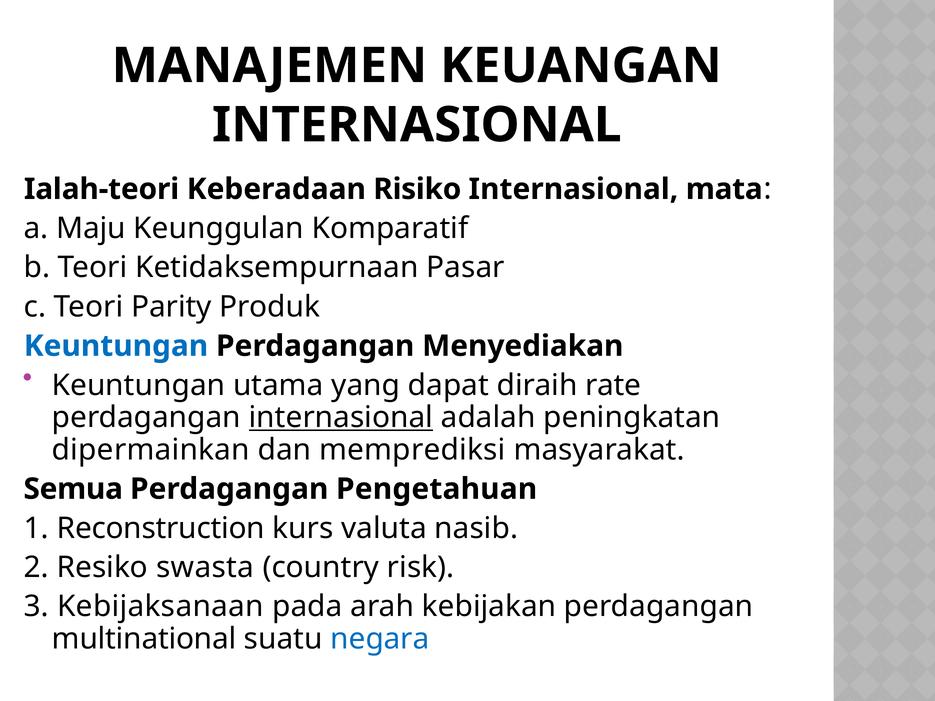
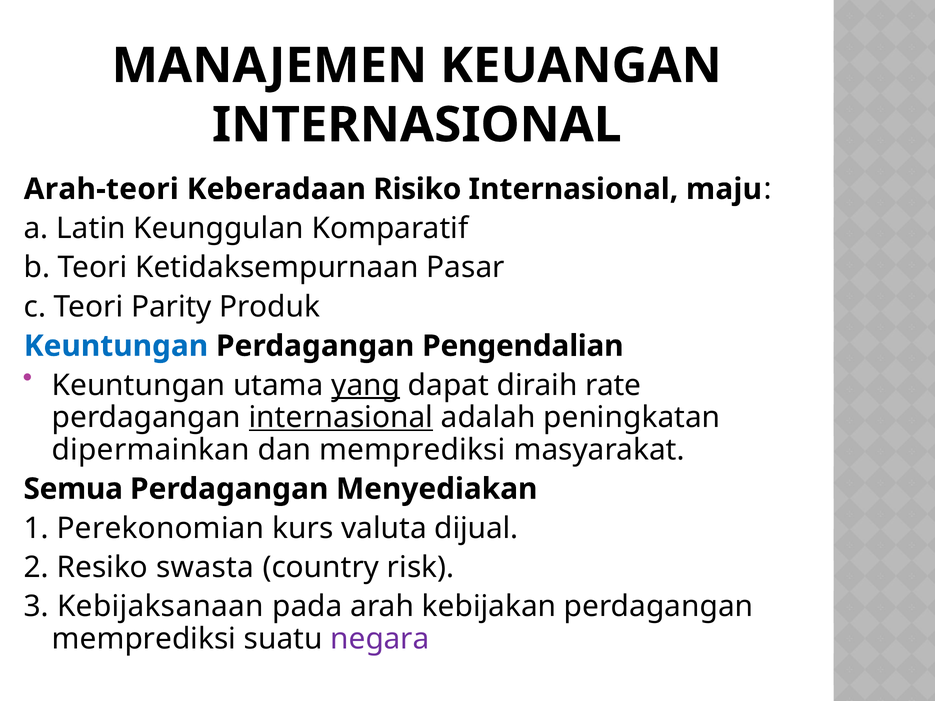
Ialah-teori: Ialah-teori -> Arah-teori
mata: mata -> maju
Maju: Maju -> Latin
Menyediakan: Menyediakan -> Pengendalian
yang underline: none -> present
Pengetahuan: Pengetahuan -> Menyediakan
Reconstruction: Reconstruction -> Perekonomian
nasib: nasib -> dijual
multinational at (144, 639): multinational -> memprediksi
negara colour: blue -> purple
